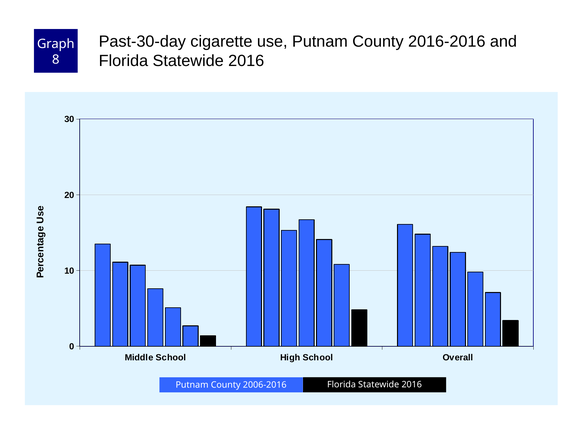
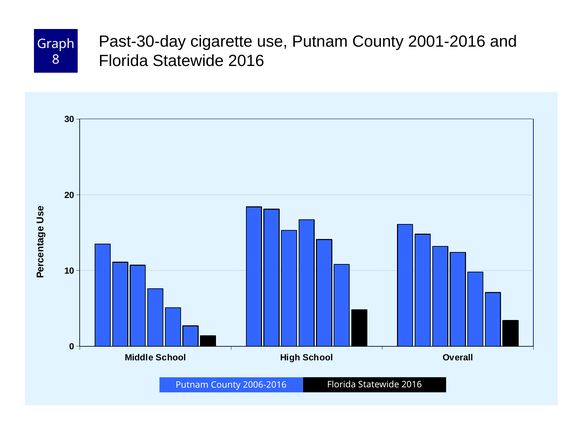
2016-2016: 2016-2016 -> 2001-2016
